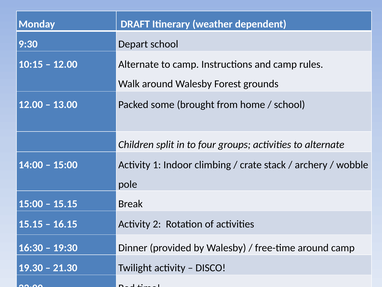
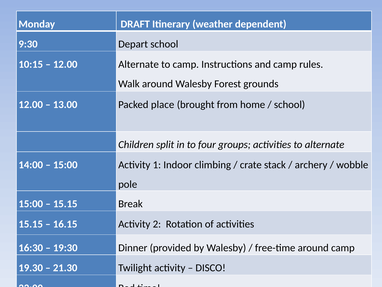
some: some -> place
